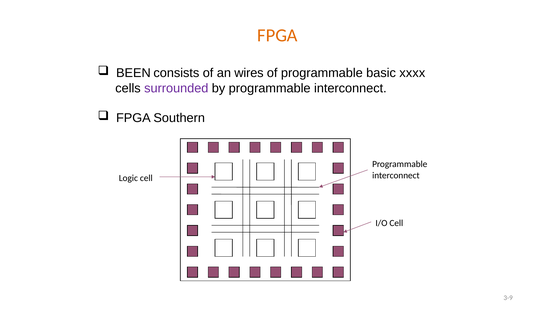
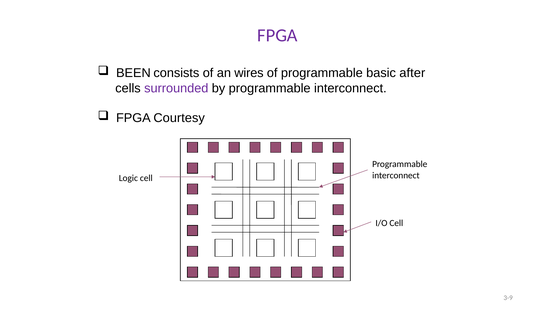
FPGA at (277, 35) colour: orange -> purple
xxxx: xxxx -> after
Southern: Southern -> Courtesy
